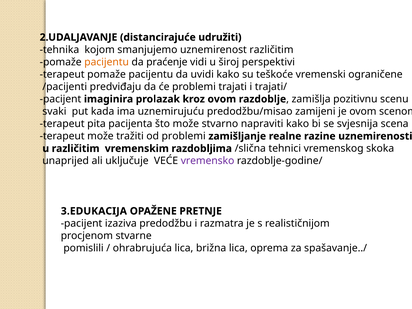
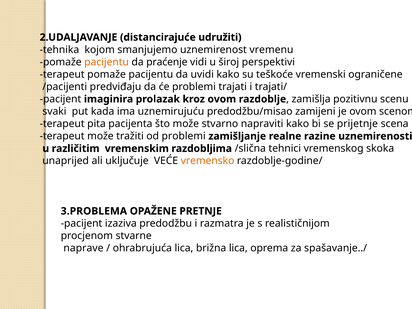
uznemirenost različitim: različitim -> vremenu
svjesnija: svjesnija -> prijetnje
vremensko colour: purple -> orange
3.EDUKACIJA: 3.EDUKACIJA -> 3.PROBLEMA
pomislili: pomislili -> naprave
